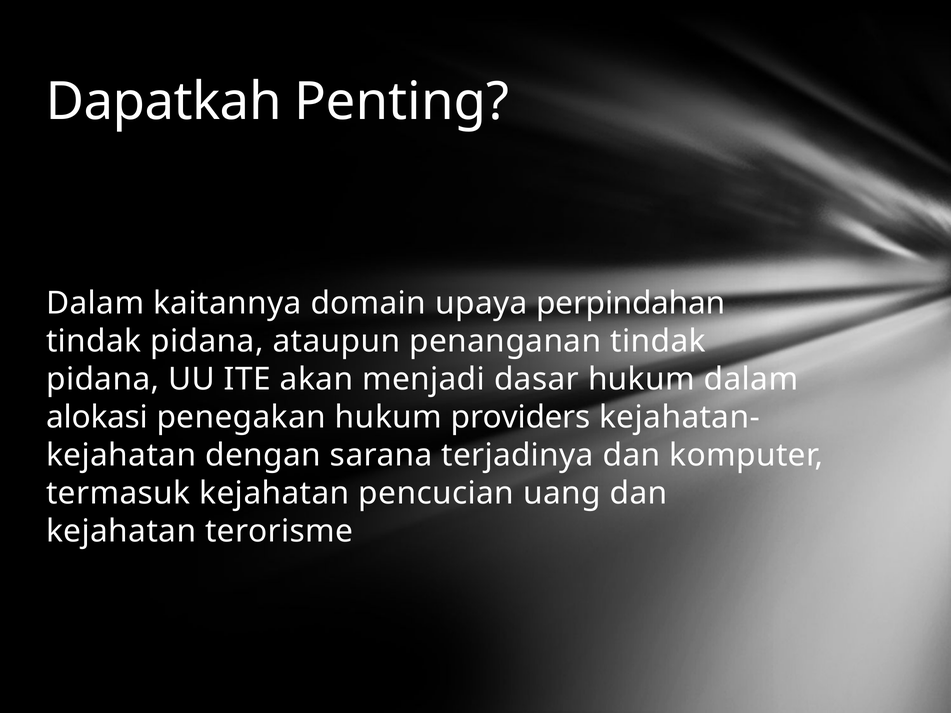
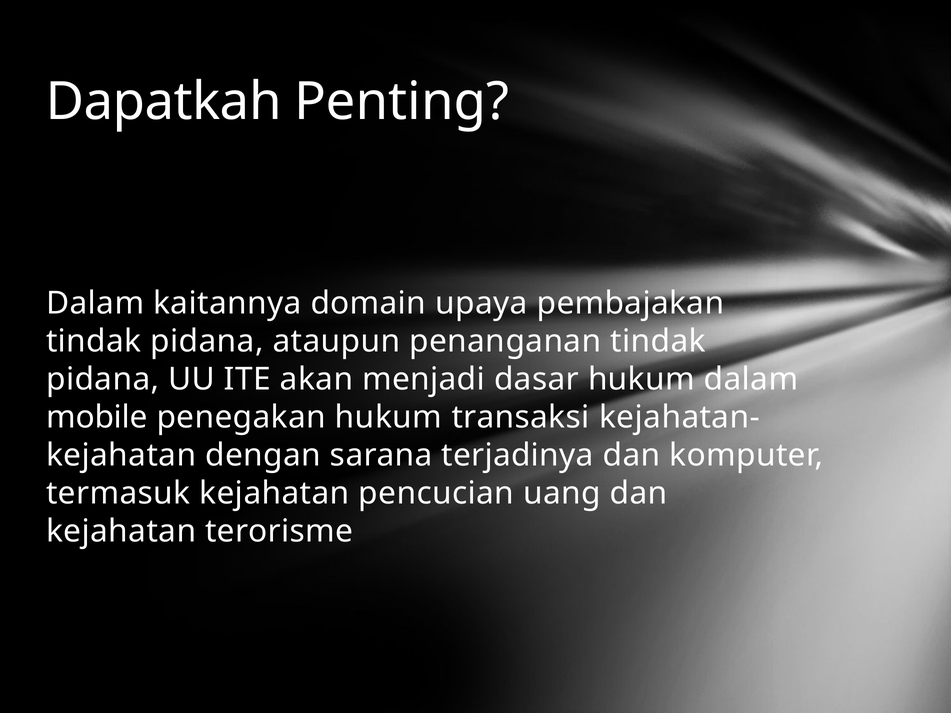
perpindahan: perpindahan -> pembajakan
alokasi: alokasi -> mobile
providers: providers -> transaksi
